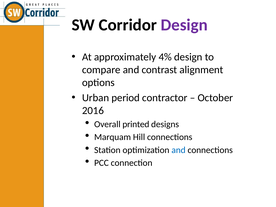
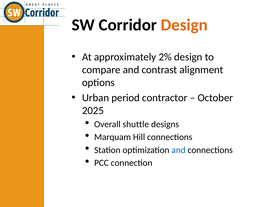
Design at (184, 25) colour: purple -> orange
4%: 4% -> 2%
2016: 2016 -> 2025
printed: printed -> shuttle
